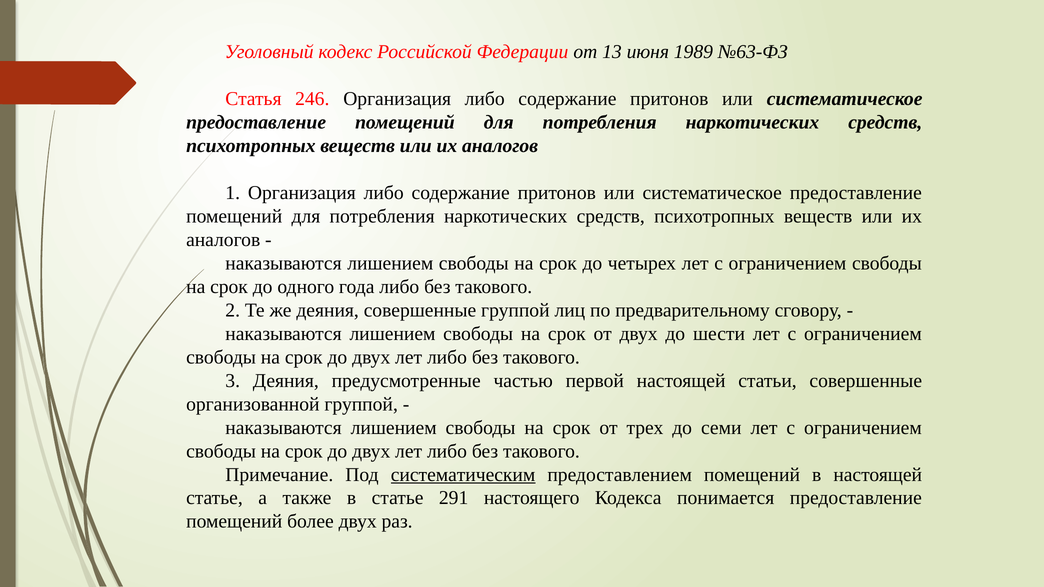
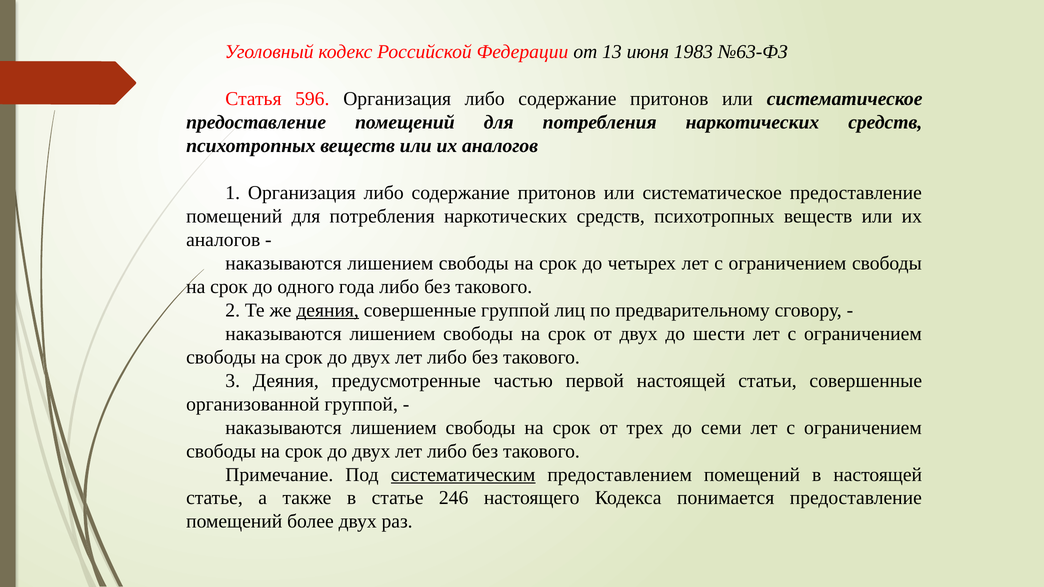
1989: 1989 -> 1983
246: 246 -> 596
деяния at (328, 310) underline: none -> present
291: 291 -> 246
